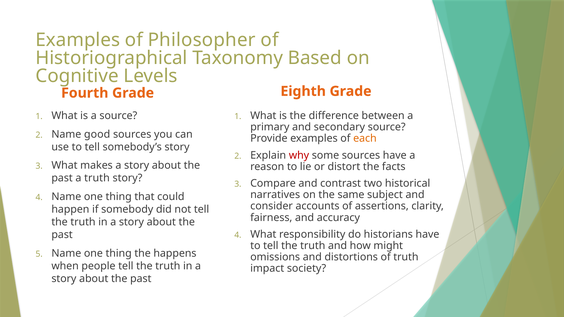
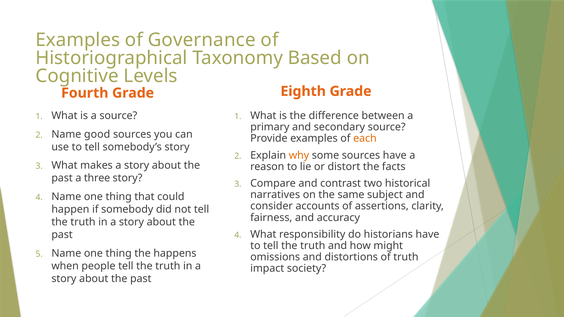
Philosopher: Philosopher -> Governance
why colour: red -> orange
a truth: truth -> three
